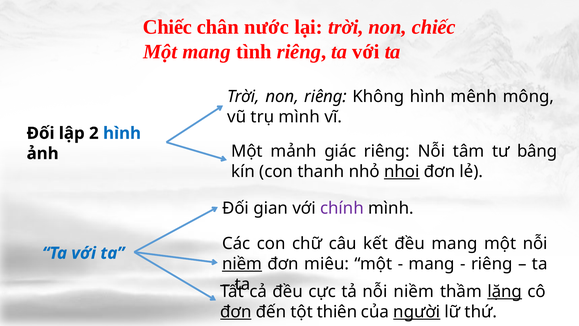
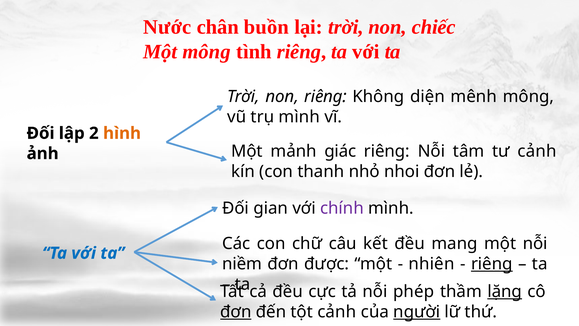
Chiếc at (167, 27): Chiếc -> Nước
nước: nước -> buồn
Một mang: mang -> mông
Không hình: hình -> diện
hình at (122, 133) colour: blue -> orange
tư bâng: bâng -> cảnh
nhoi underline: present -> none
niềm at (242, 264) underline: present -> none
miêu: miêu -> được
mang at (432, 264): mang -> nhiên
riêng at (492, 264) underline: none -> present
tả nỗi niềm: niềm -> phép
tột thiên: thiên -> cảnh
